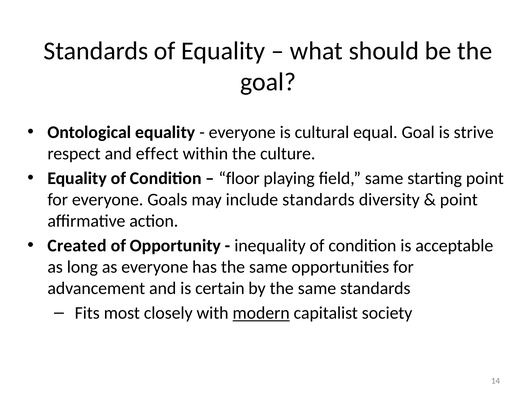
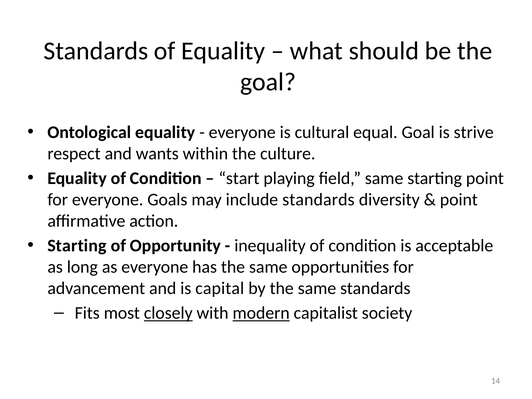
effect: effect -> wants
floor: floor -> start
Created at (77, 246): Created -> Starting
certain: certain -> capital
closely underline: none -> present
